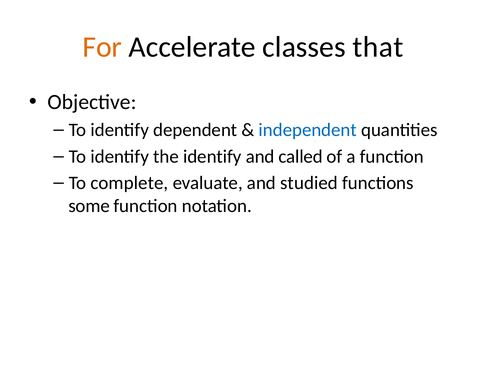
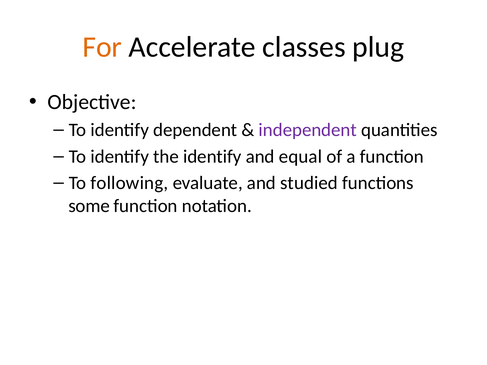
that: that -> plug
independent colour: blue -> purple
called: called -> equal
complete: complete -> following
